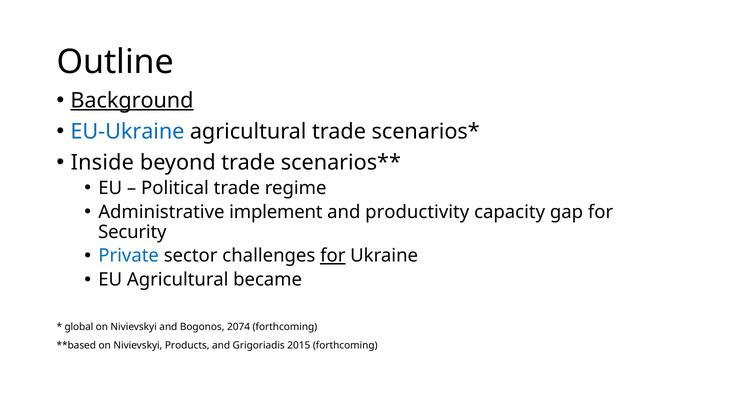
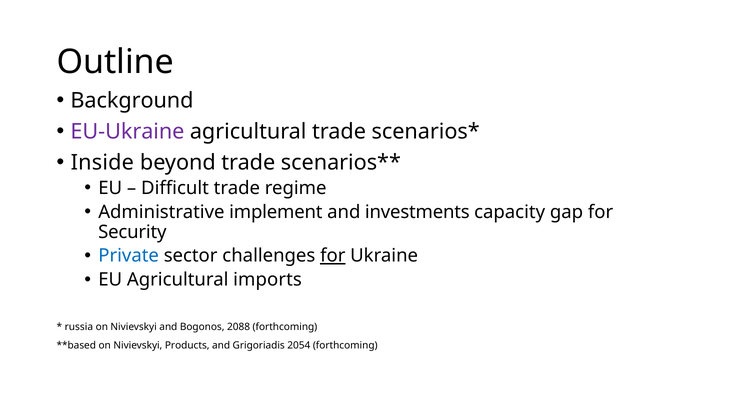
Background underline: present -> none
EU-Ukraine colour: blue -> purple
Political: Political -> Difficult
productivity: productivity -> investments
became: became -> imports
global: global -> russia
2074: 2074 -> 2088
2015: 2015 -> 2054
